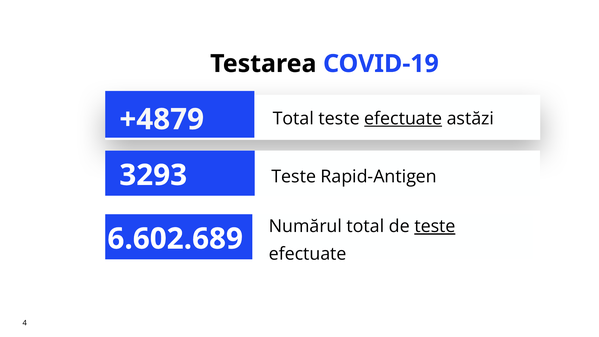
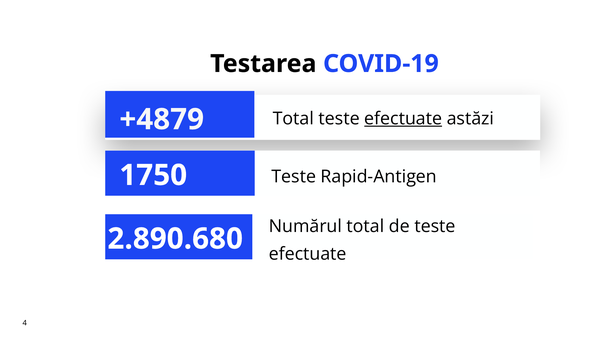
3293: 3293 -> 1750
teste at (435, 226) underline: present -> none
6.602.689: 6.602.689 -> 2.890.680
